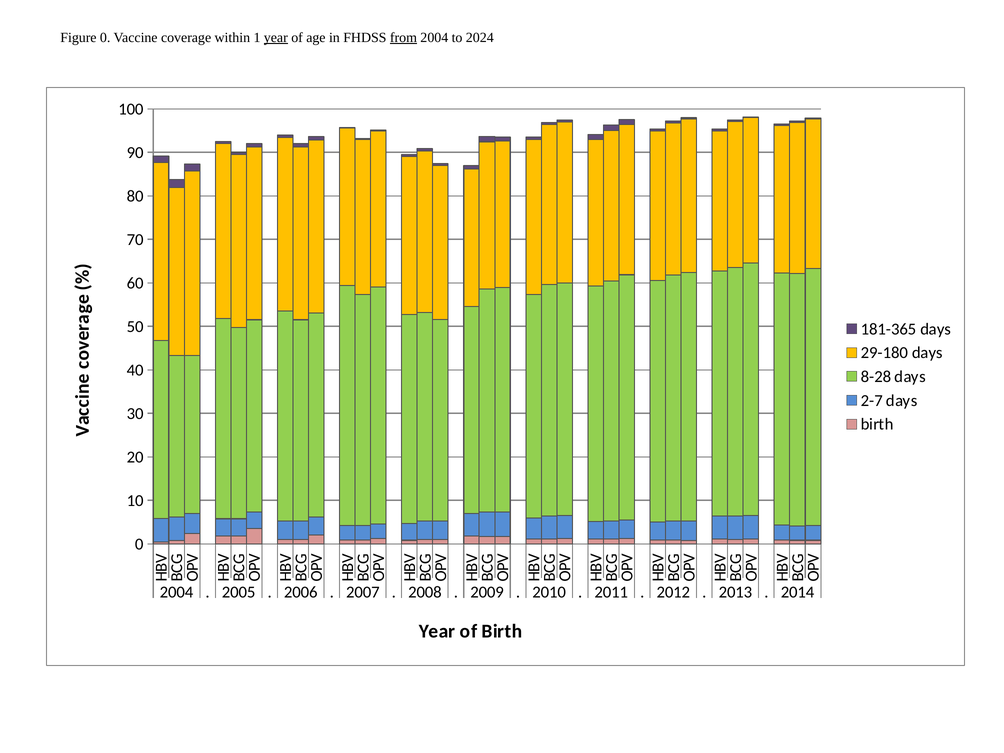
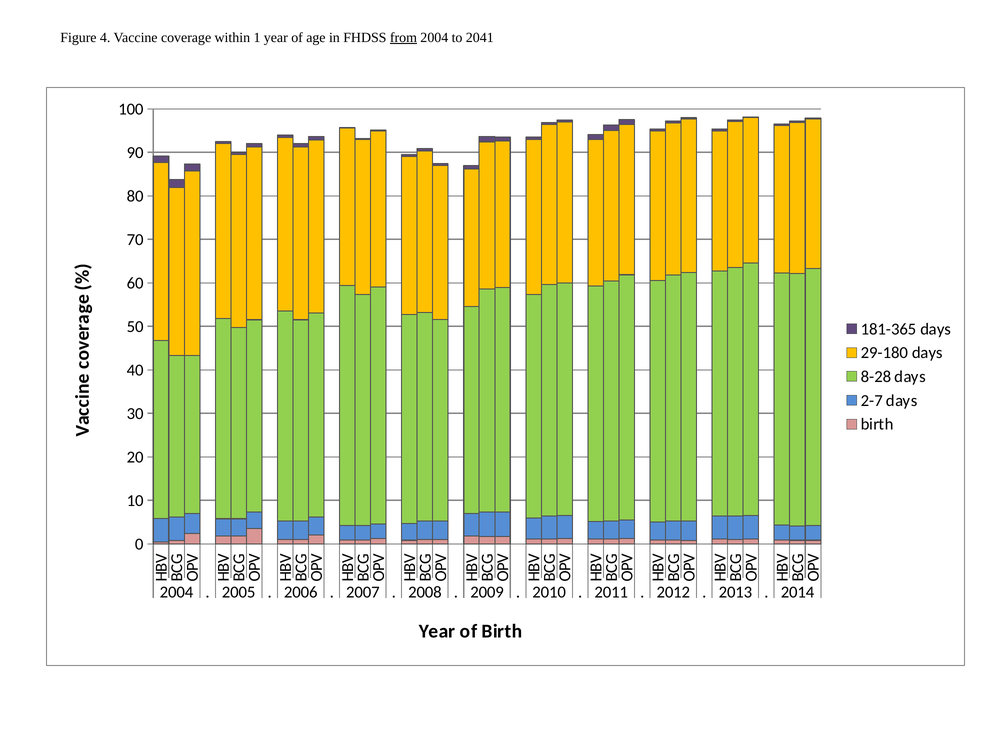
Figure 0: 0 -> 4
year at (276, 38) underline: present -> none
2024: 2024 -> 2041
